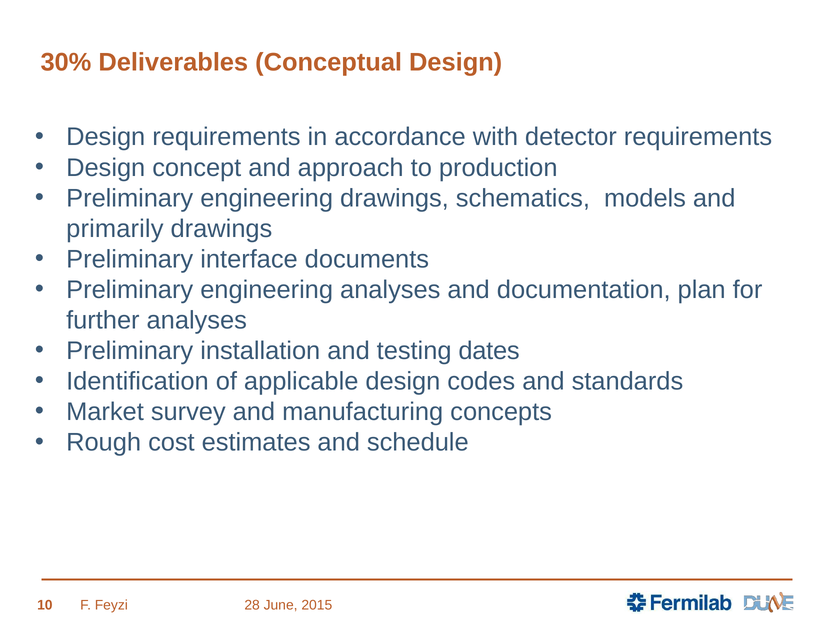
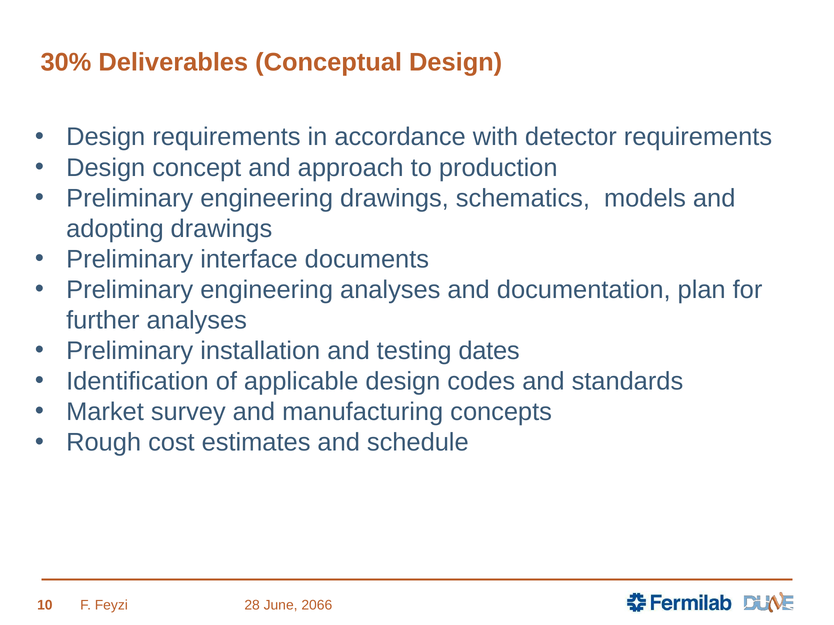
primarily: primarily -> adopting
2015: 2015 -> 2066
